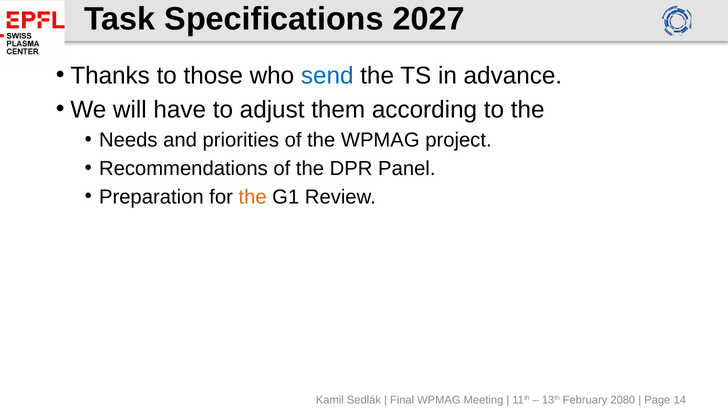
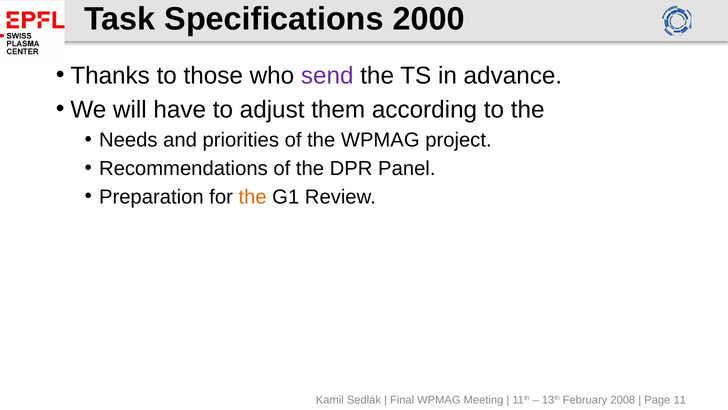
2027: 2027 -> 2000
send colour: blue -> purple
2080: 2080 -> 2008
14: 14 -> 11
